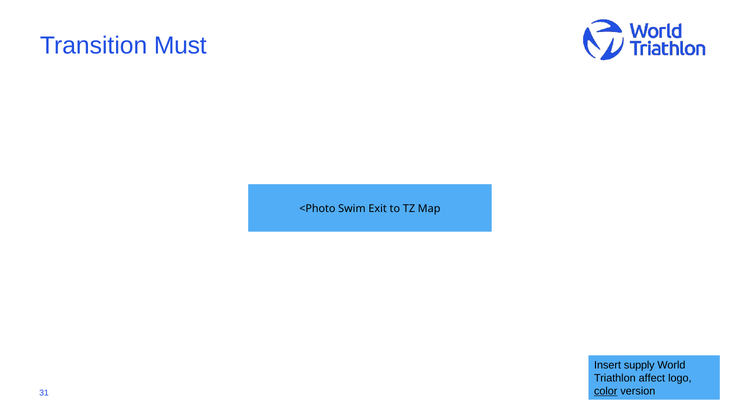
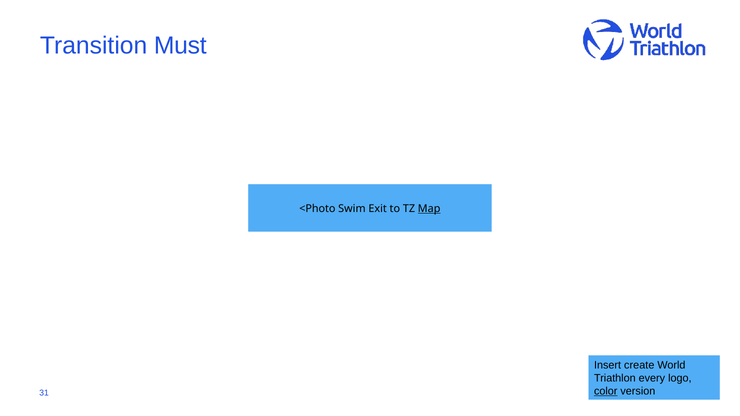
Map underline: none -> present
supply: supply -> create
affect: affect -> every
